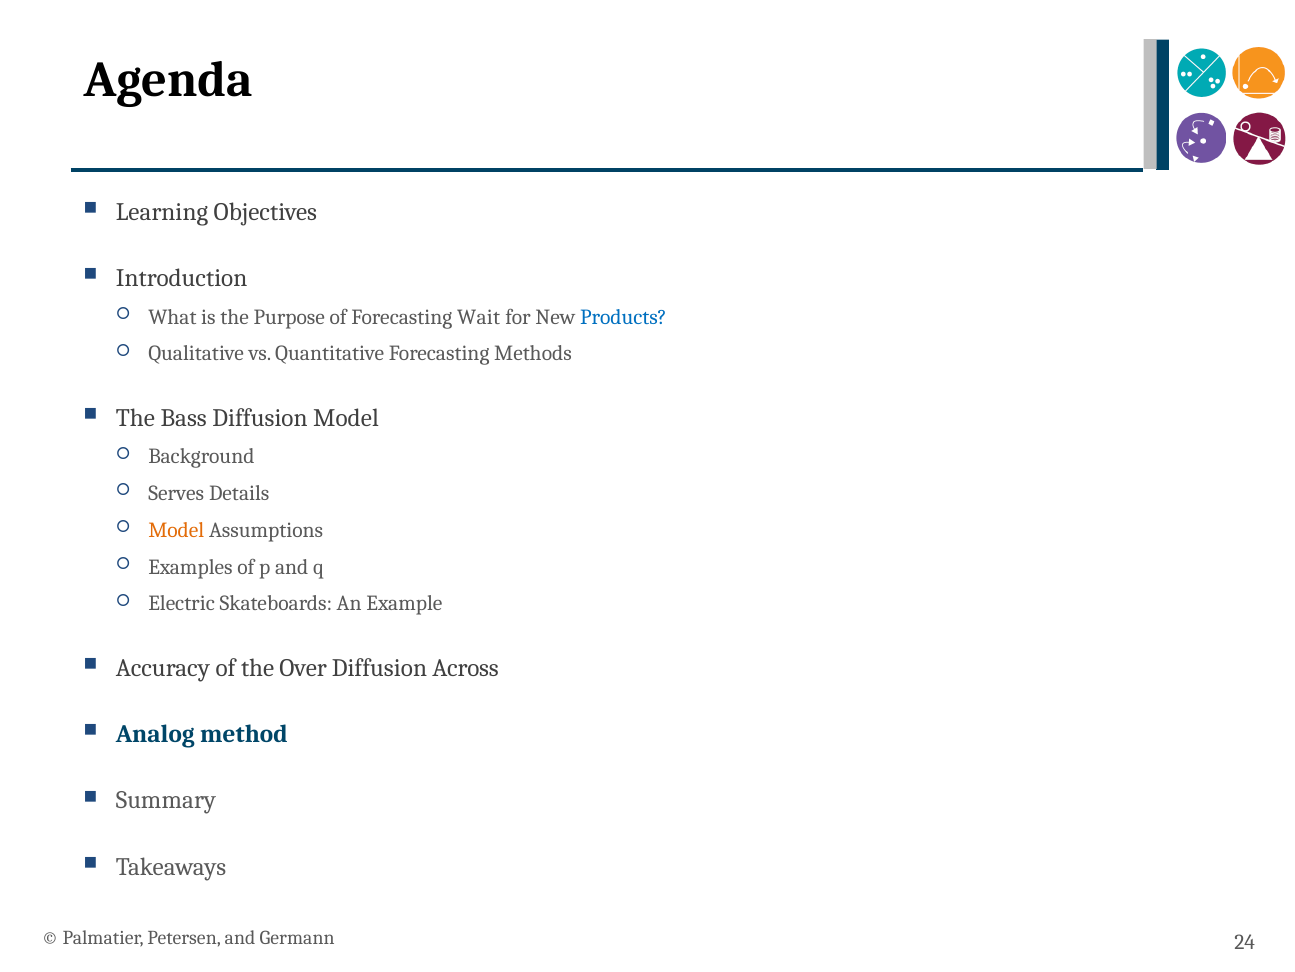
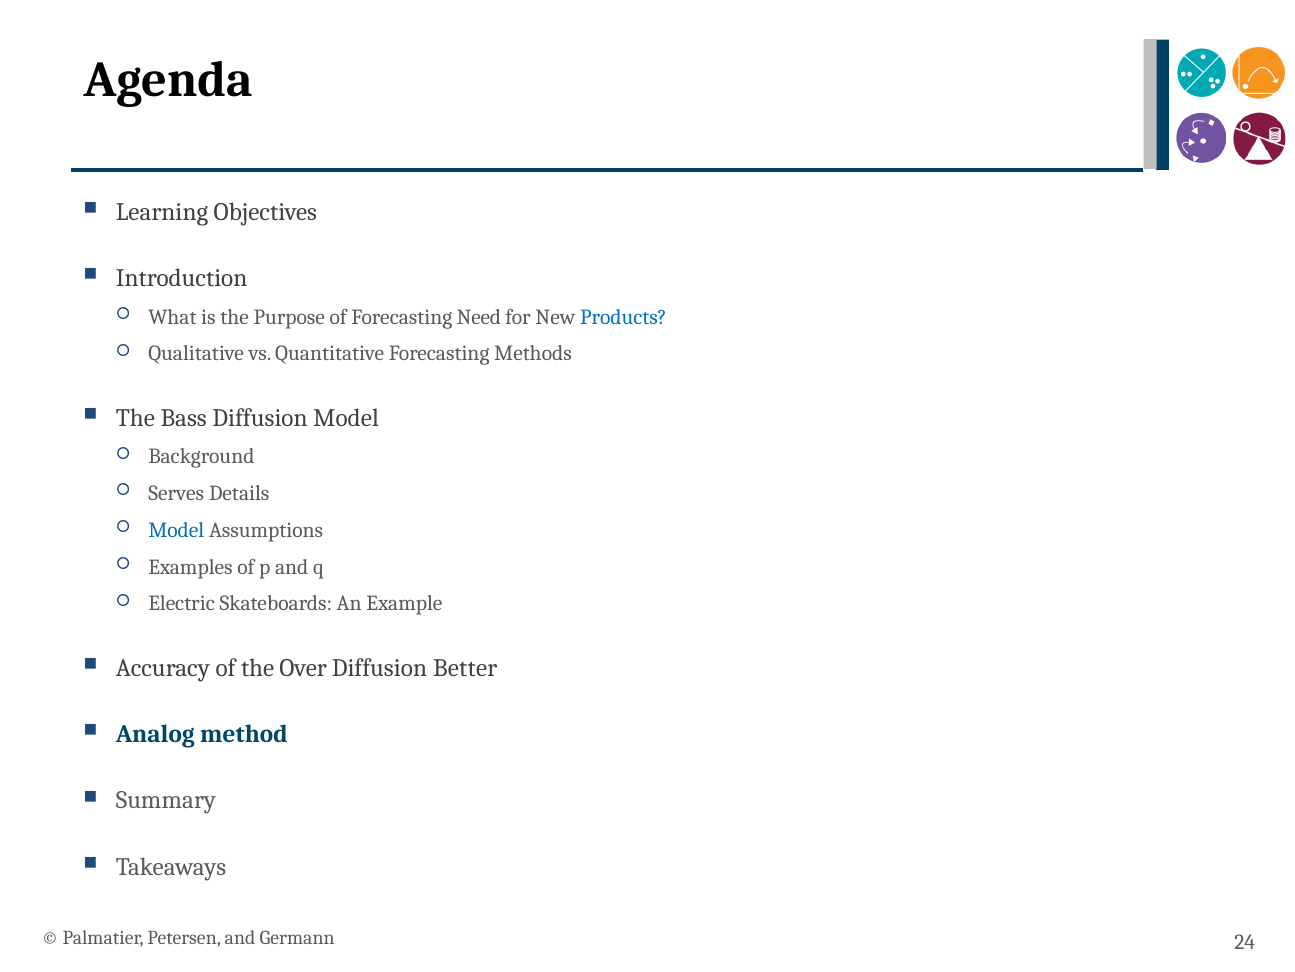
Wait: Wait -> Need
Model at (176, 530) colour: orange -> blue
Across: Across -> Better
